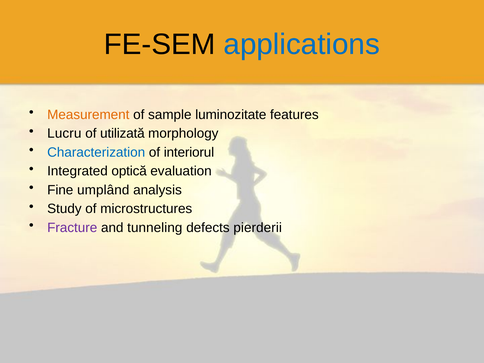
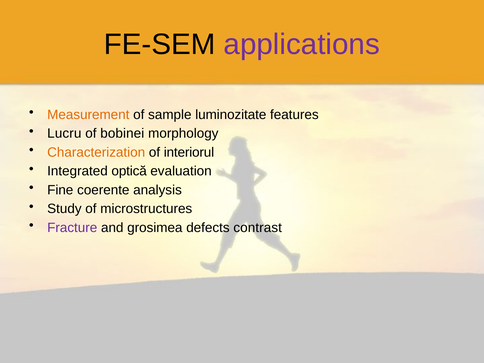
applications colour: blue -> purple
utilizată: utilizată -> bobinei
Characterization colour: blue -> orange
umplând: umplând -> coerente
tunneling: tunneling -> grosimea
pierderii: pierderii -> contrast
